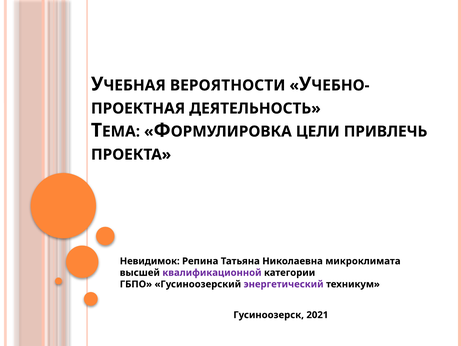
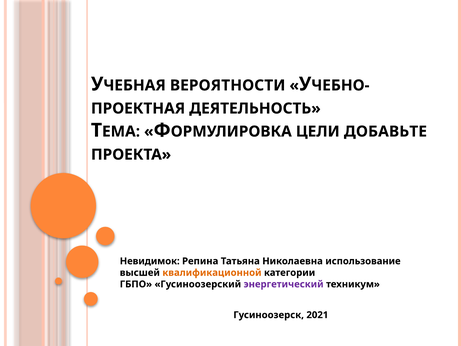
ПРИВЛЕЧЬ: ПРИВЛЕЧЬ -> ДОБАВЬТЕ
микроклимата: микроклимата -> использование
квалификационной colour: purple -> orange
